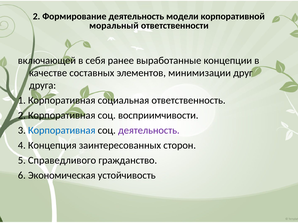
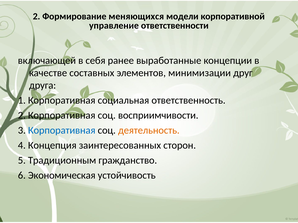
Формирование деятельность: деятельность -> меняющихся
моральный: моральный -> управление
деятельность at (149, 131) colour: purple -> orange
Справедливого: Справедливого -> Традиционным
